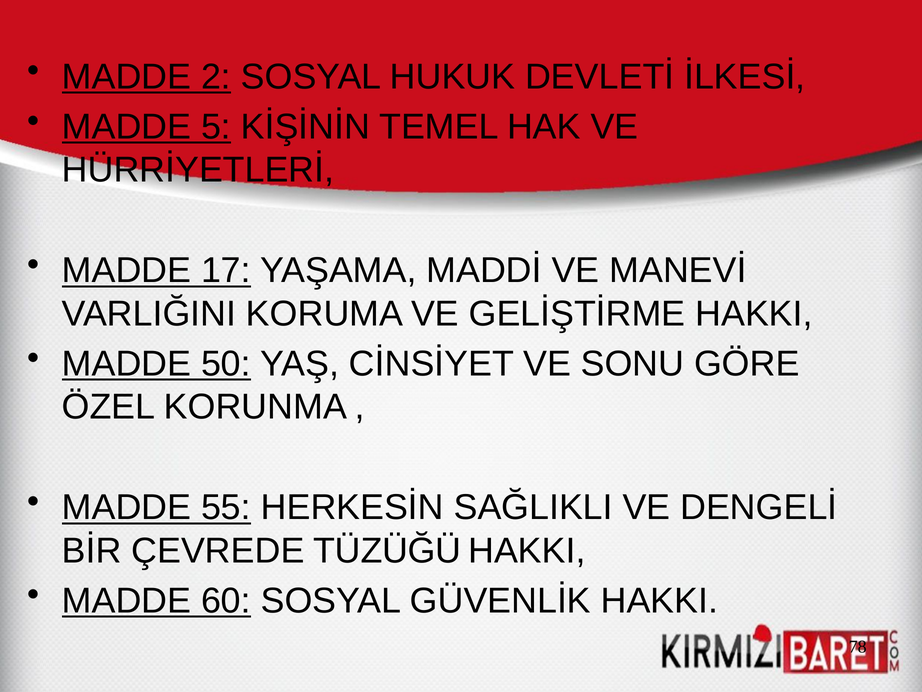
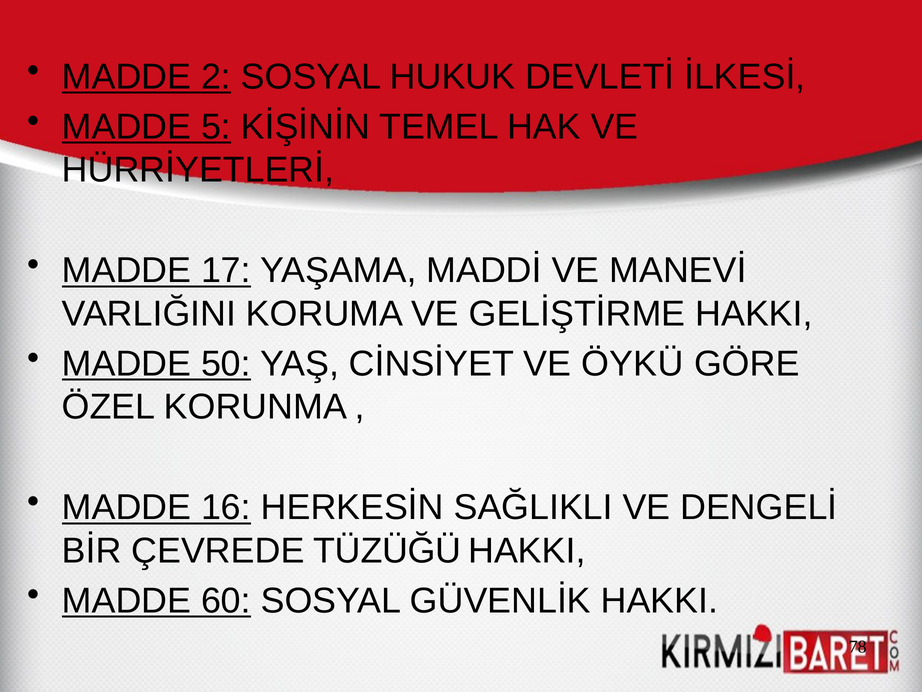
SONU: SONU -> ÖYKÜ
55: 55 -> 16
